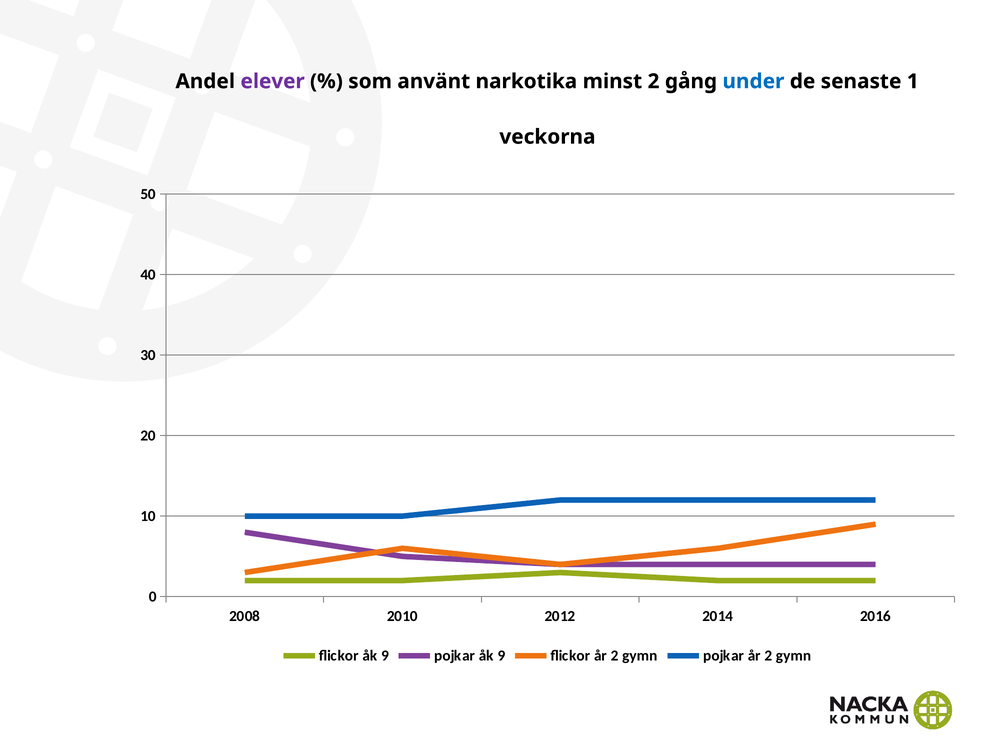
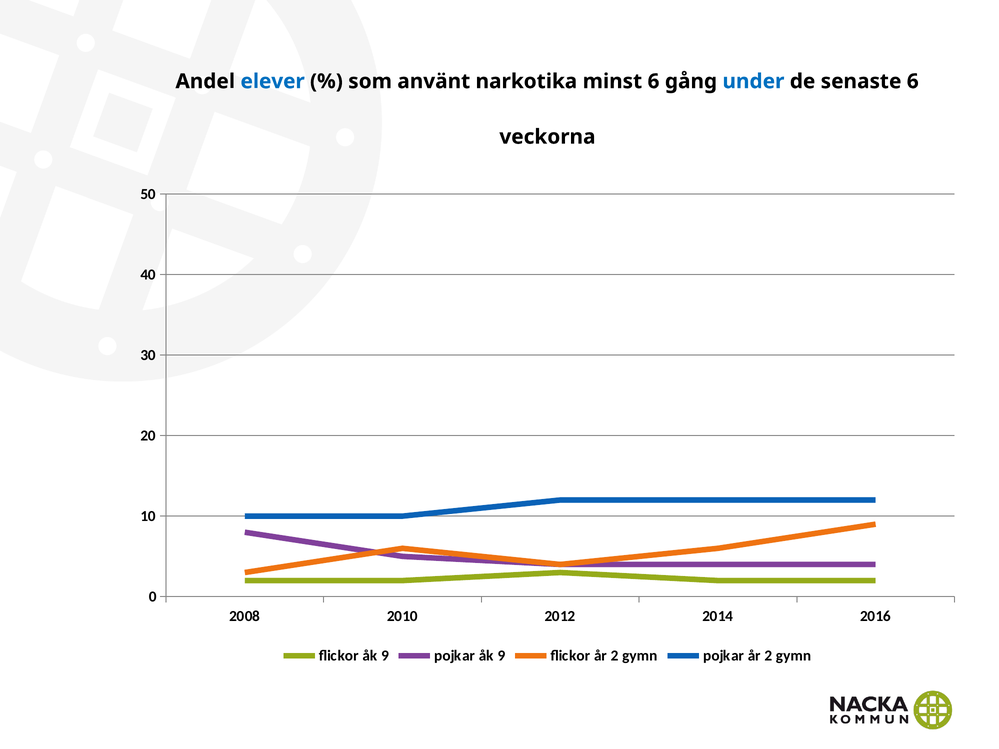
elever colour: purple -> blue
minst 2: 2 -> 6
senaste 1: 1 -> 6
